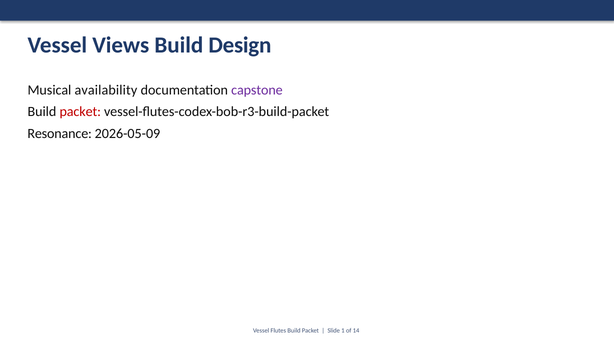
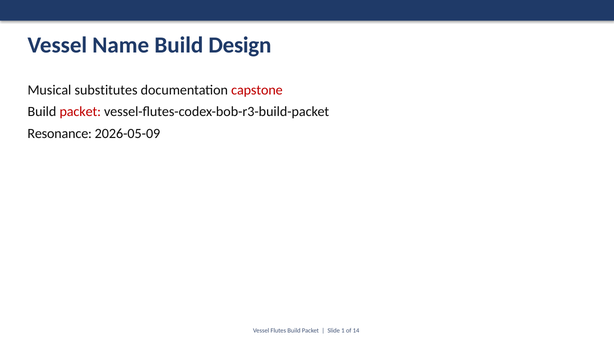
Views: Views -> Name
availability: availability -> substitutes
capstone colour: purple -> red
